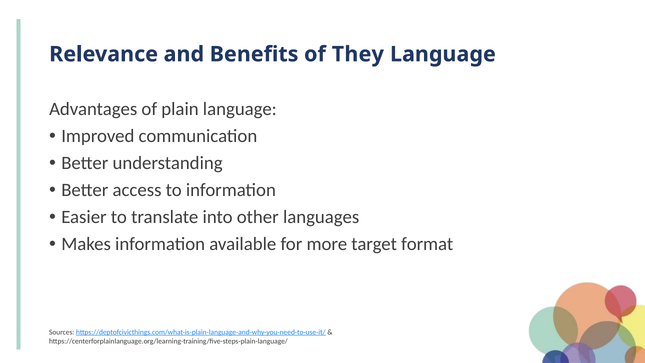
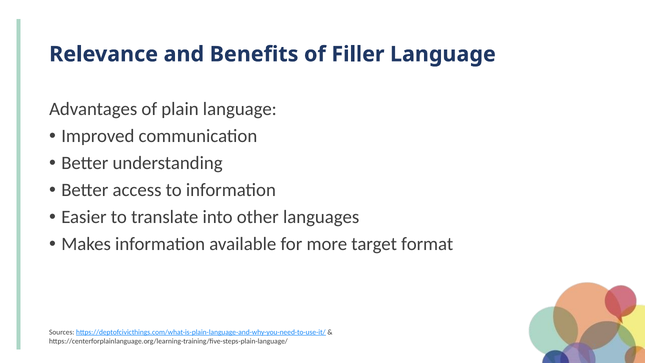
They: They -> Filler
